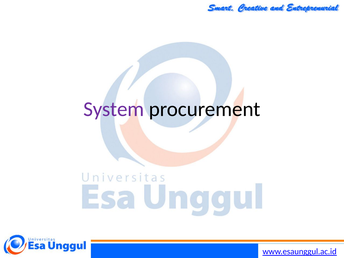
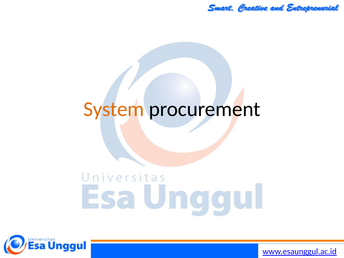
System colour: purple -> orange
